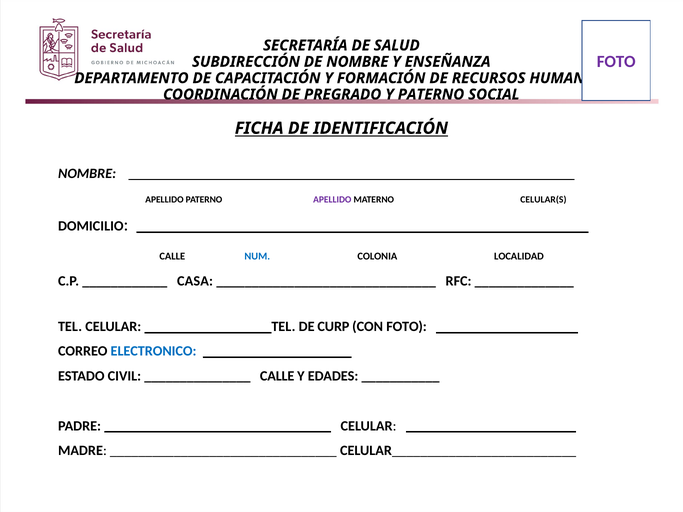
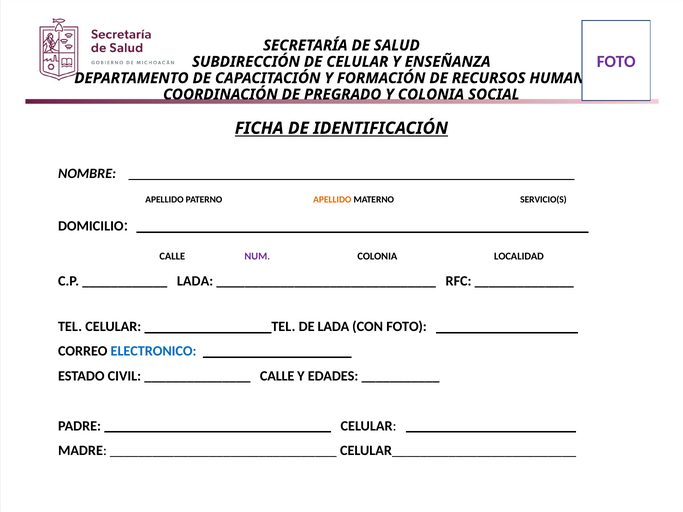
DE NOMBRE: NOMBRE -> CELULAR
Y PATERNO: PATERNO -> COLONIA
APELLIDO at (332, 200) colour: purple -> orange
CELULAR(S: CELULAR(S -> SERVICIO(S
NUM colour: blue -> purple
CASA at (195, 281): CASA -> LADA
DE CURP: CURP -> LADA
